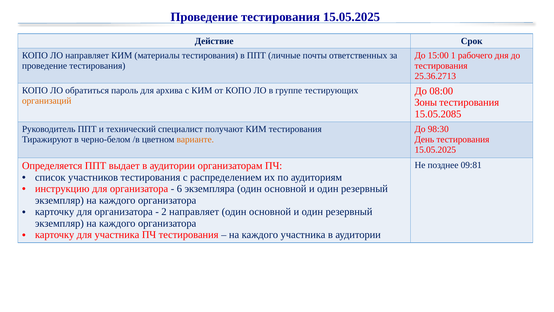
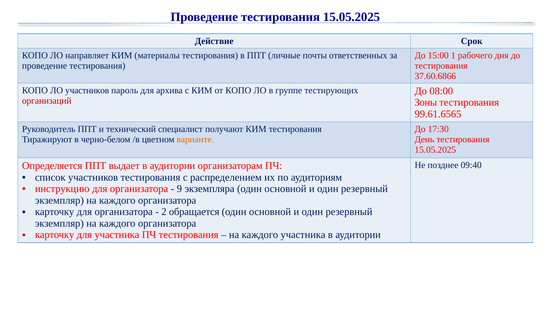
25.36.2713: 25.36.2713 -> 37.60.6866
ЛО обратиться: обратиться -> участников
организаций colour: orange -> red
15.05.2085: 15.05.2085 -> 99.61.6565
98:30: 98:30 -> 17:30
09:81: 09:81 -> 09:40
6: 6 -> 9
2 направляет: направляет -> обращается
